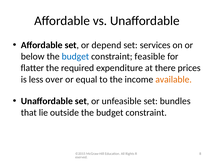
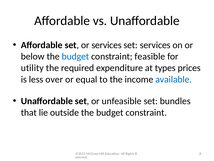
or depend: depend -> services
flatter: flatter -> utility
there: there -> types
available colour: orange -> blue
